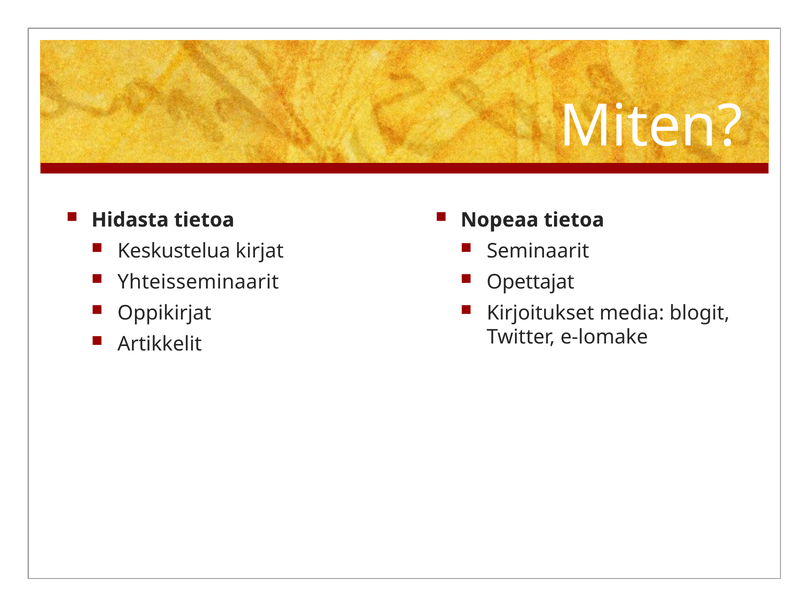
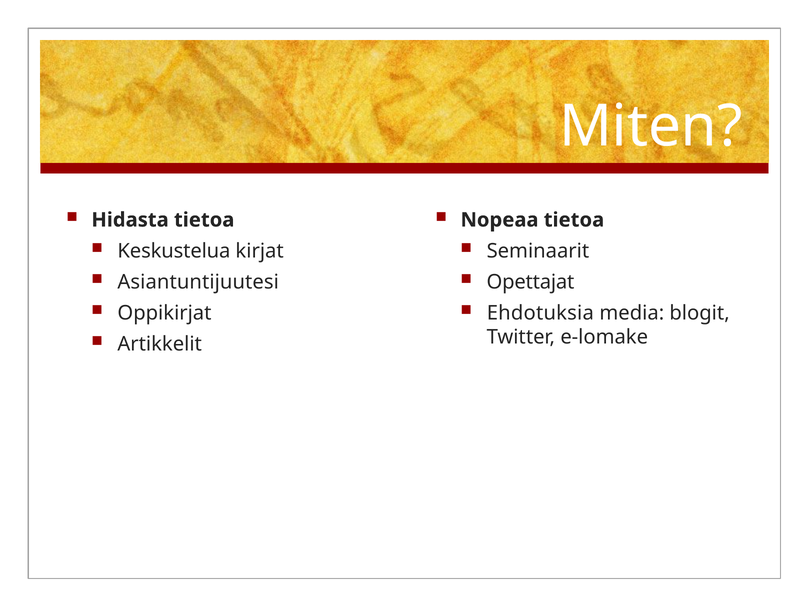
Yhteisseminaarit: Yhteisseminaarit -> Asiantuntijuutesi
Kirjoitukset: Kirjoitukset -> Ehdotuksia
